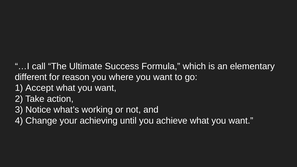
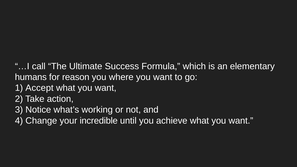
different: different -> humans
achieving: achieving -> incredible
